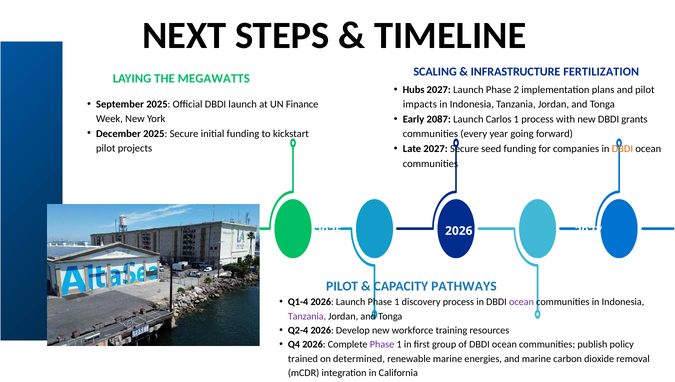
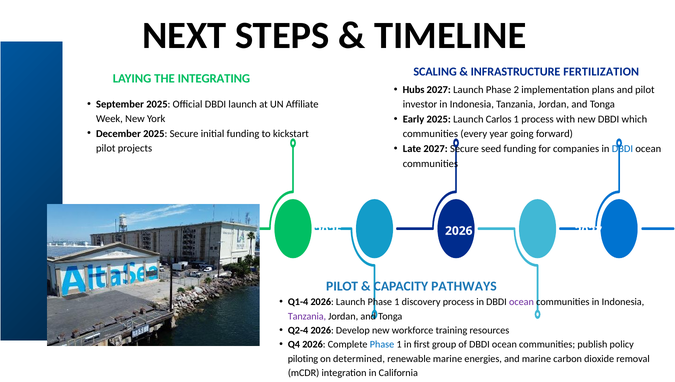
MEGAWATTS: MEGAWATTS -> INTEGRATING
Finance: Finance -> Affiliate
impacts: impacts -> investor
Early 2087: 2087 -> 2025
grants: grants -> which
DBDI at (622, 149) colour: orange -> blue
Phase at (382, 345) colour: purple -> blue
trained: trained -> piloting
